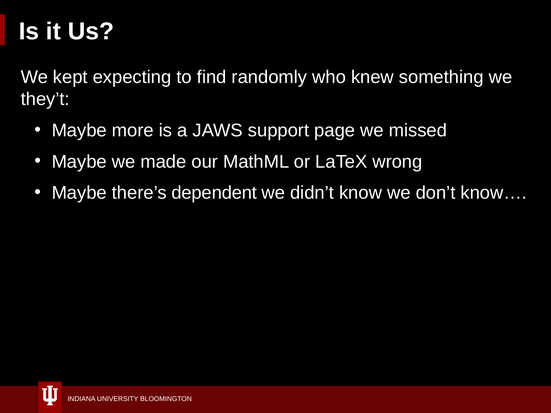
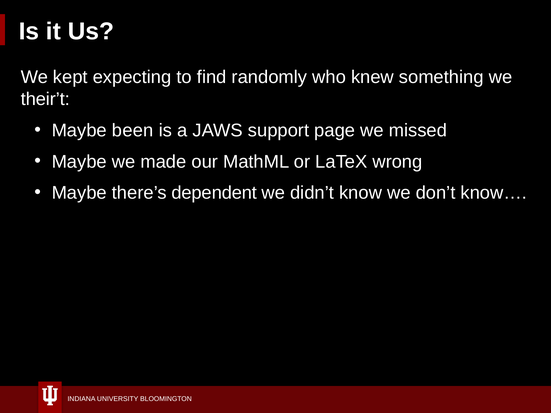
they’t: they’t -> their’t
more: more -> been
